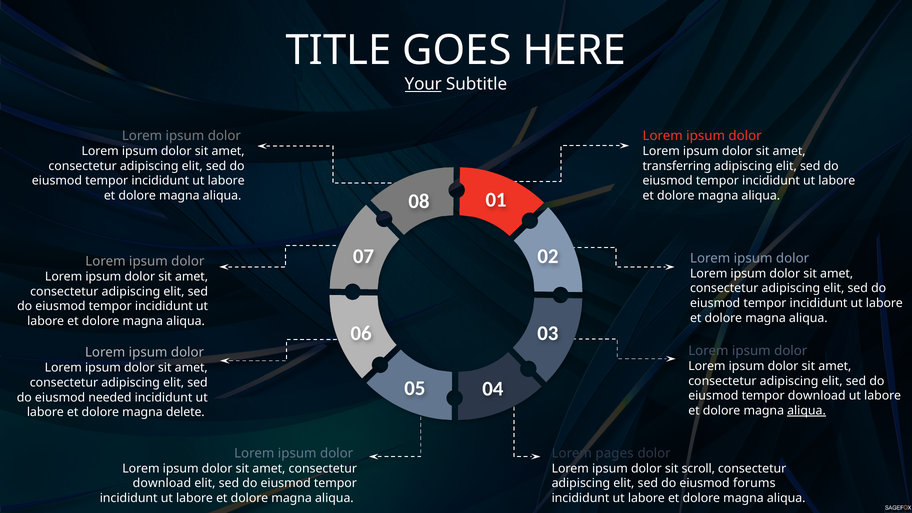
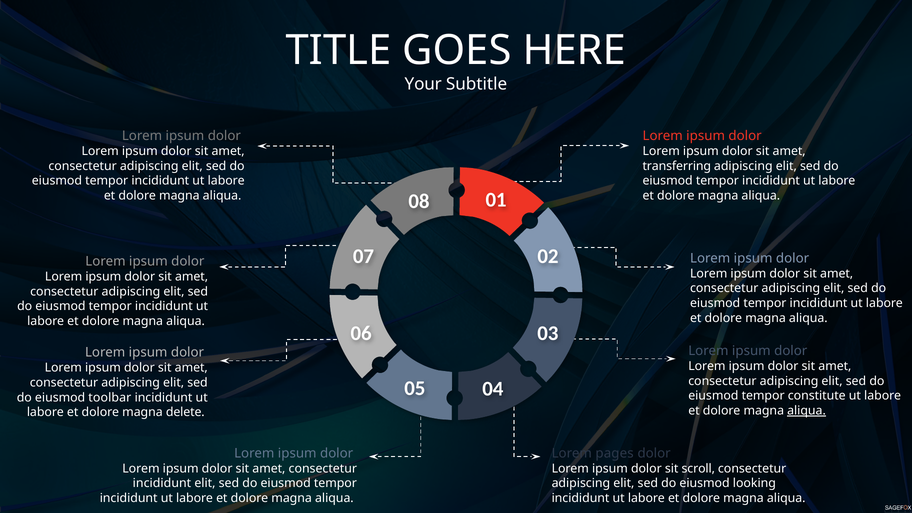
Your underline: present -> none
tempor download: download -> constitute
needed: needed -> toolbar
download at (162, 483): download -> incididunt
forums: forums -> looking
